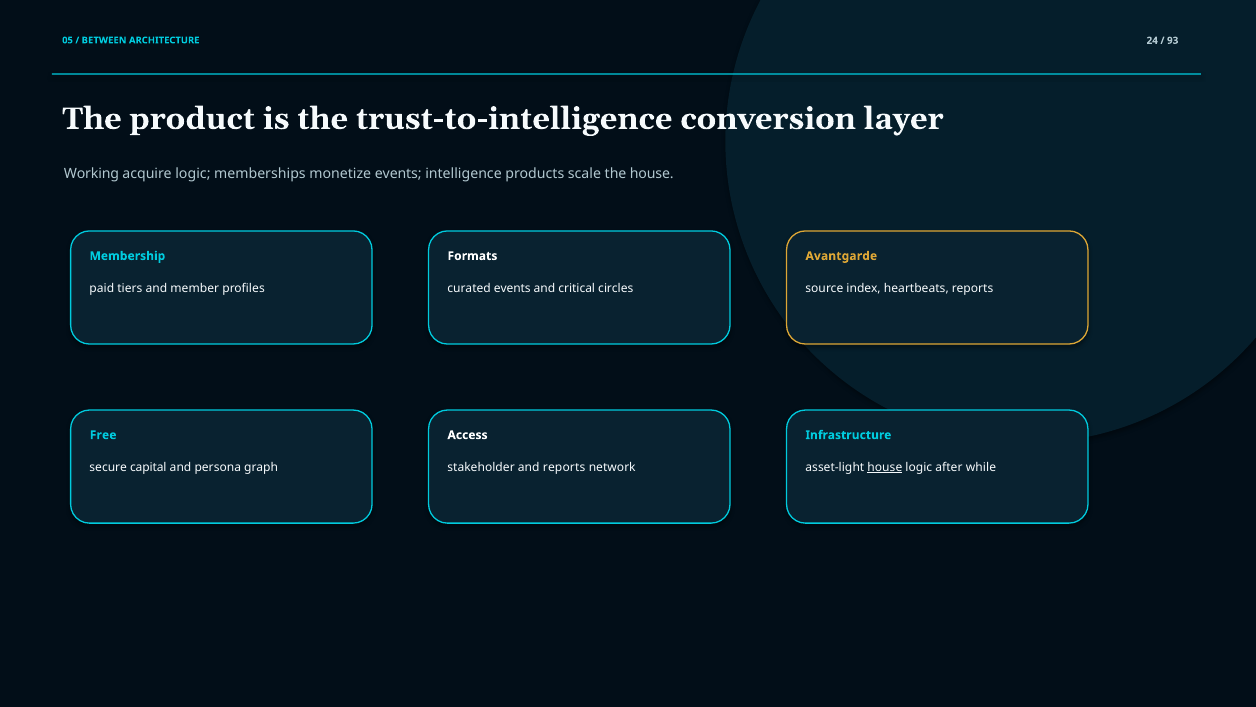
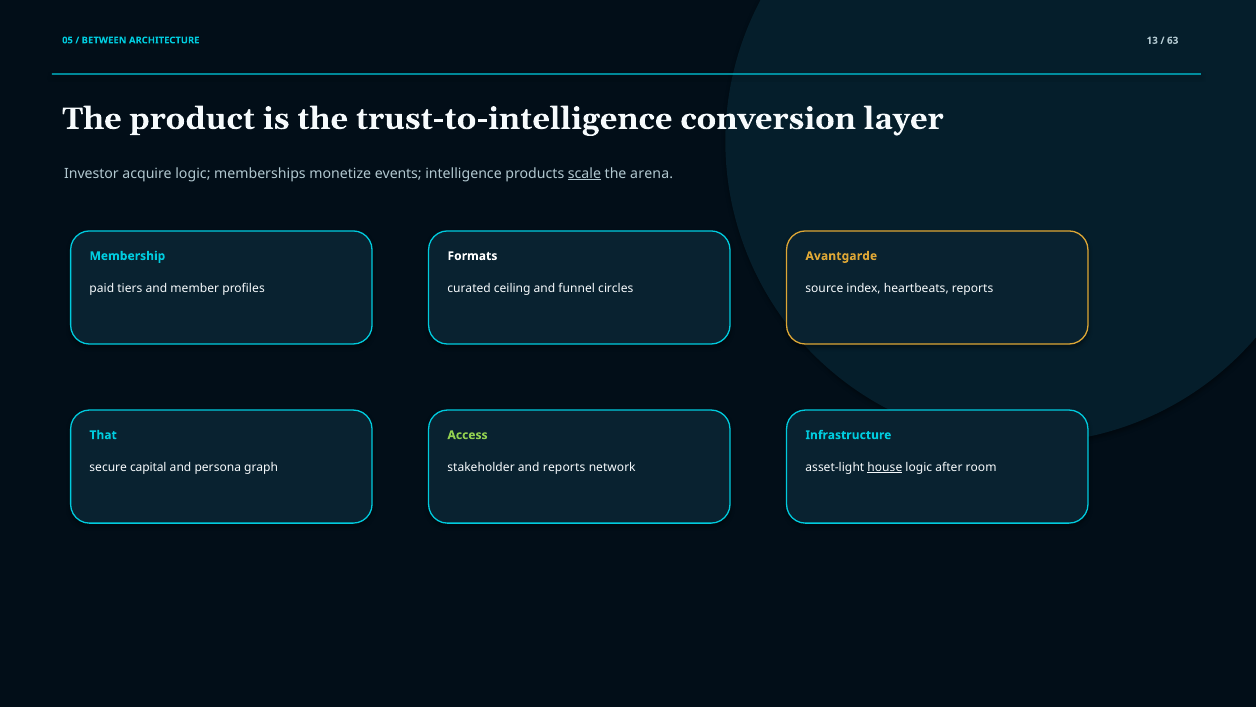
24: 24 -> 13
93: 93 -> 63
Working: Working -> Investor
scale underline: none -> present
the house: house -> arena
curated events: events -> ceiling
critical: critical -> funnel
Free: Free -> That
Access colour: white -> light green
while: while -> room
